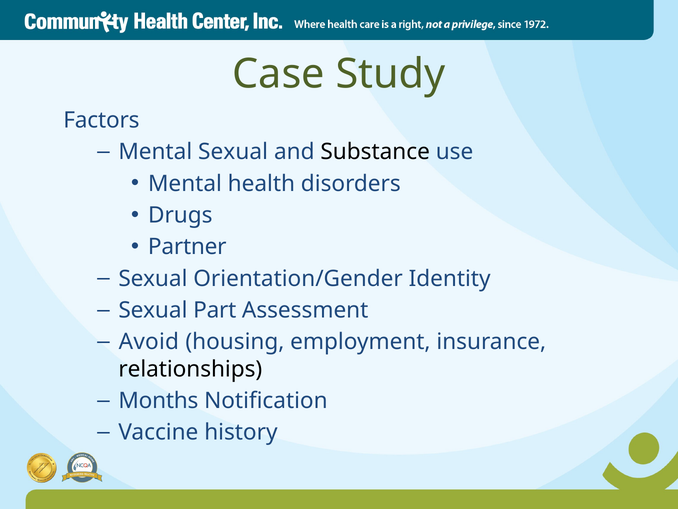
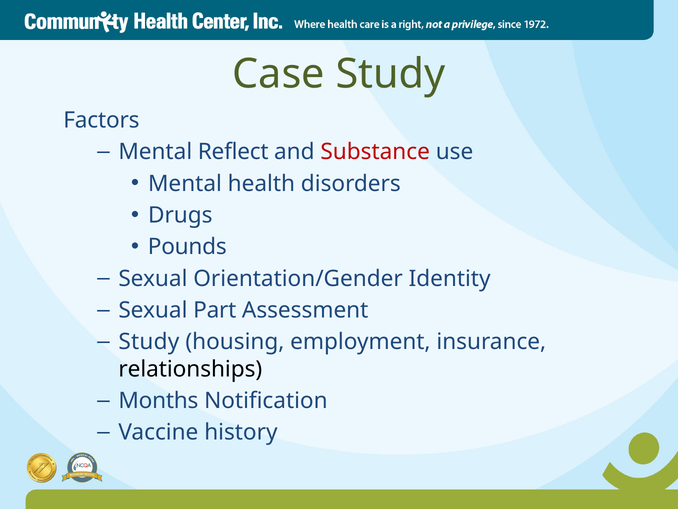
Mental Sexual: Sexual -> Reflect
Substance colour: black -> red
Partner: Partner -> Pounds
Avoid at (149, 342): Avoid -> Study
